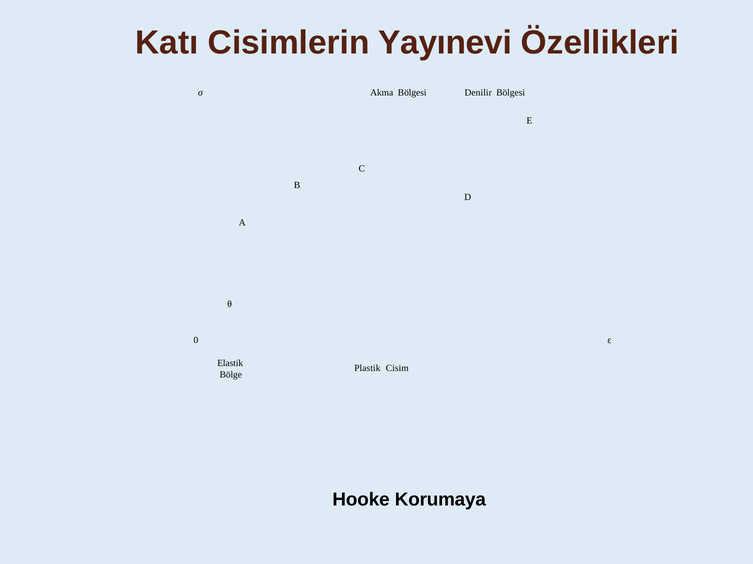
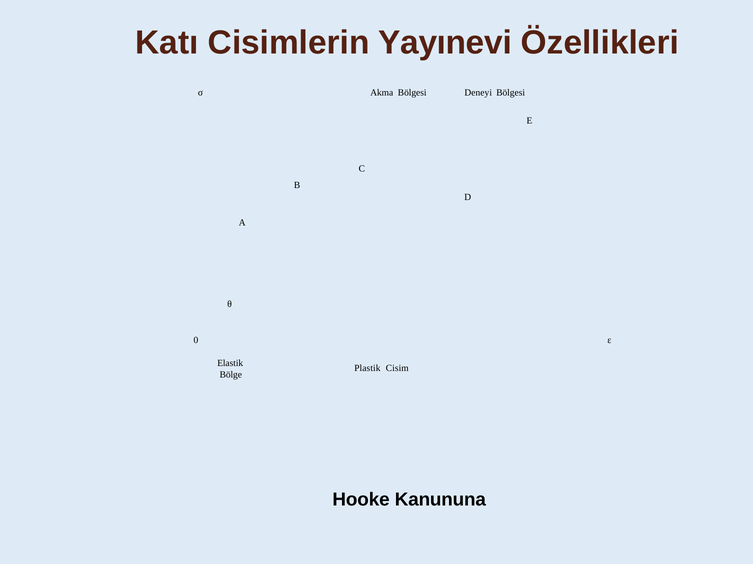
Denilir: Denilir -> Deneyi
Korumaya: Korumaya -> Kanununa
